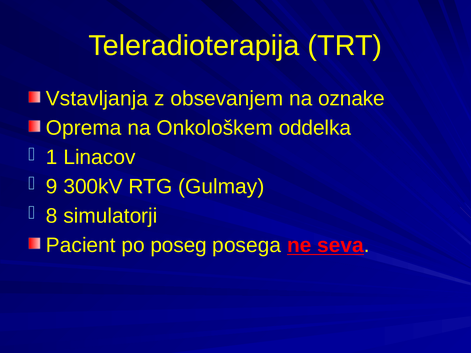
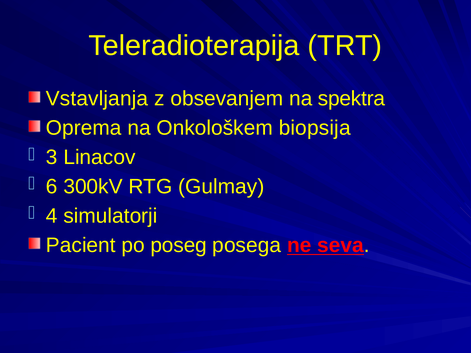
oznake: oznake -> spektra
oddelka: oddelka -> biopsija
1: 1 -> 3
9: 9 -> 6
8: 8 -> 4
